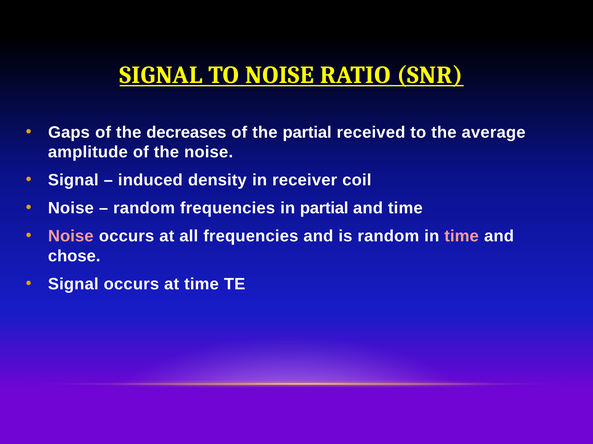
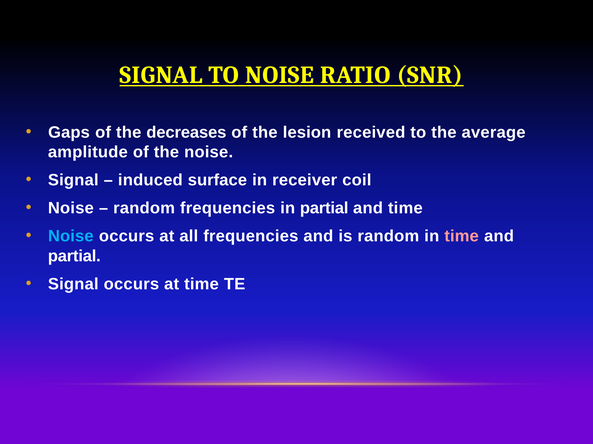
the partial: partial -> lesion
density: density -> surface
Noise at (71, 237) colour: pink -> light blue
chose at (74, 256): chose -> partial
